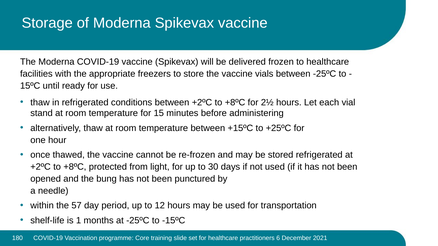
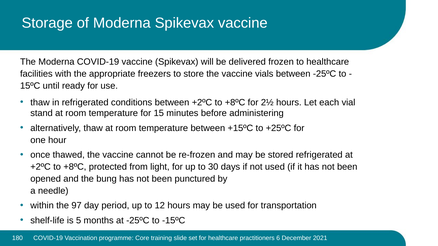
57: 57 -> 97
1: 1 -> 5
